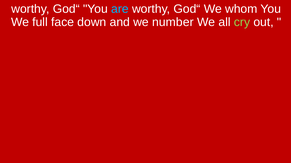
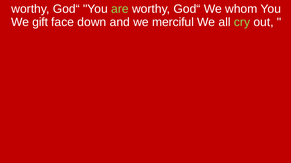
are colour: light blue -> light green
full: full -> gift
number: number -> merciful
